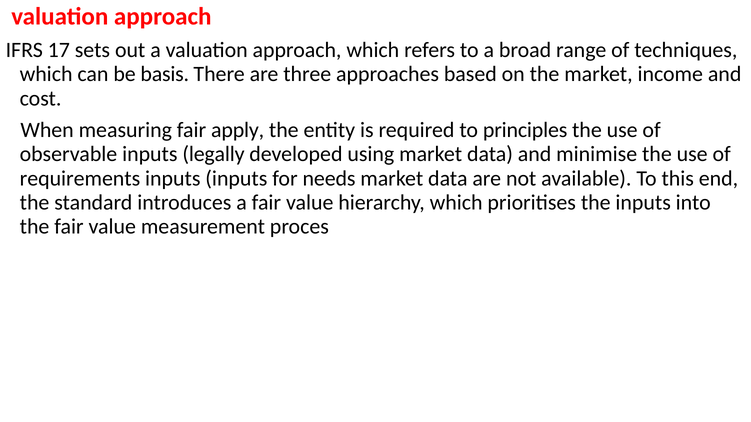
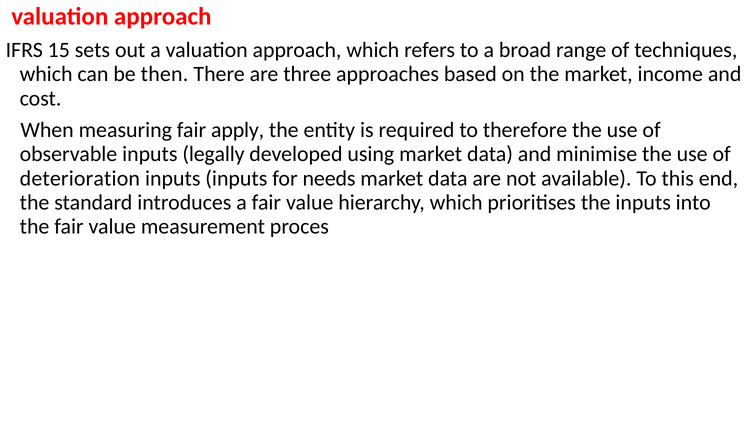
17: 17 -> 15
basis: basis -> then
principles: principles -> therefore
requirements: requirements -> deterioration
